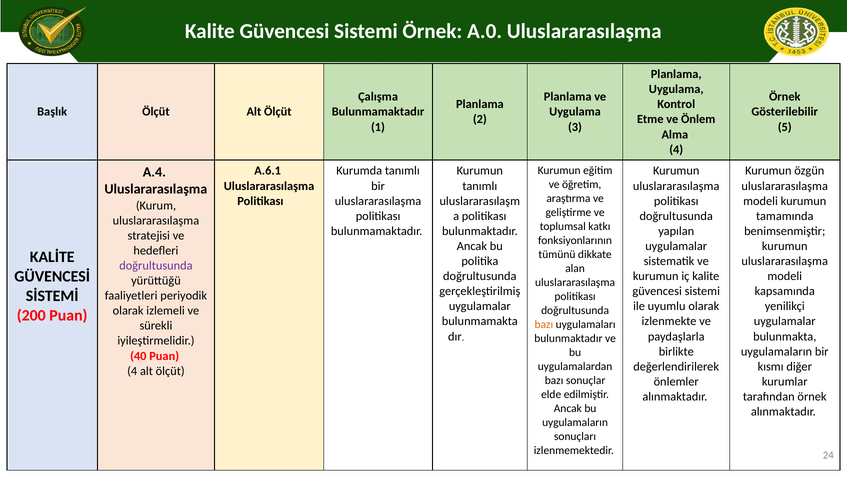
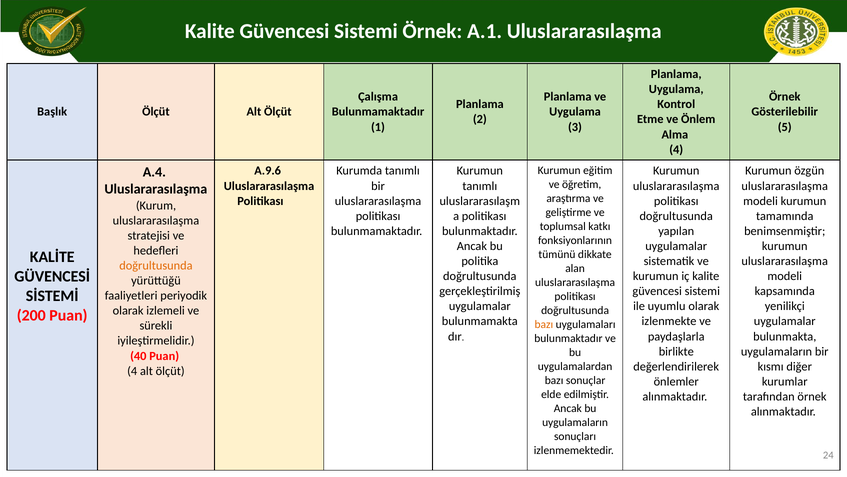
A.0: A.0 -> A.1
A.6.1: A.6.1 -> A.9.6
doğrultusunda at (156, 265) colour: purple -> orange
